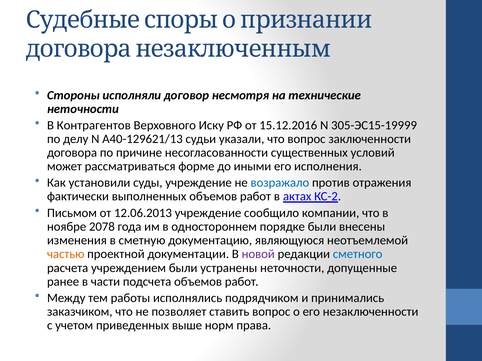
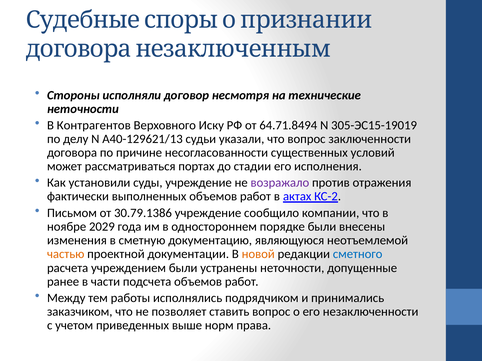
15.12.2016: 15.12.2016 -> 64.71.8494
305-ЭС15-19999: 305-ЭС15-19999 -> 305-ЭС15-19019
форме: форме -> портах
иными: иными -> стадии
возражало colour: blue -> purple
12.06.2013: 12.06.2013 -> 30.79.1386
2078: 2078 -> 2029
новой colour: purple -> orange
